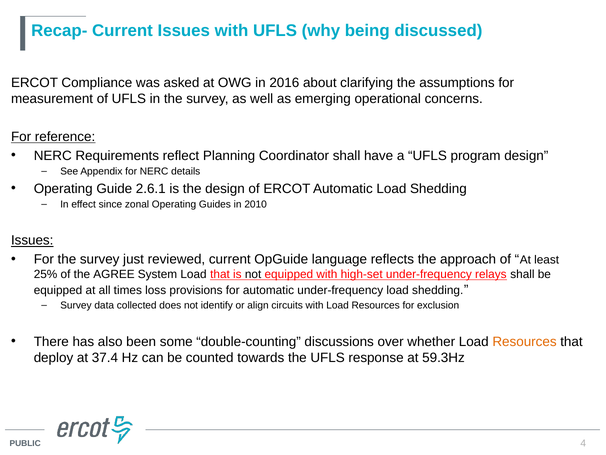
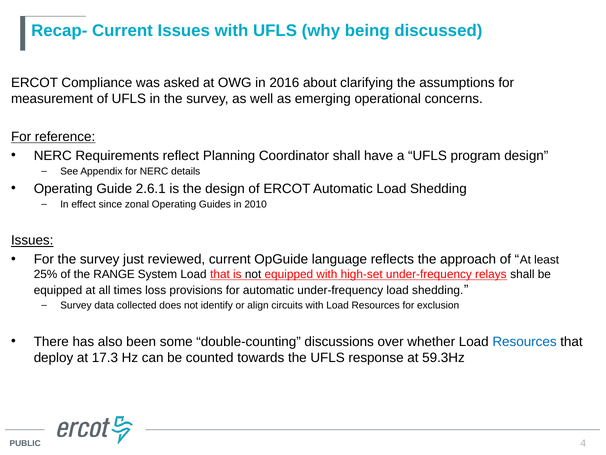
AGREE: AGREE -> RANGE
Resources at (525, 341) colour: orange -> blue
37.4: 37.4 -> 17.3
